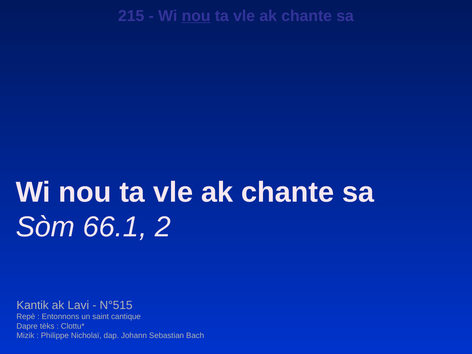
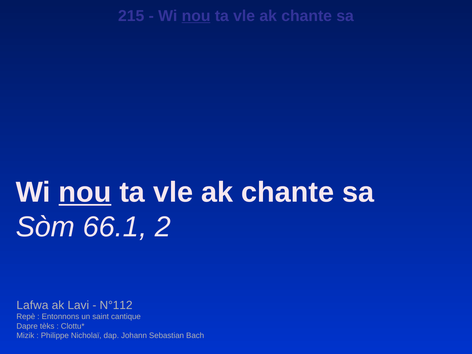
nou at (85, 192) underline: none -> present
Kantik: Kantik -> Lafwa
N°515: N°515 -> N°112
